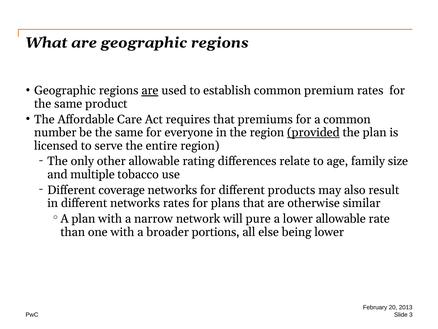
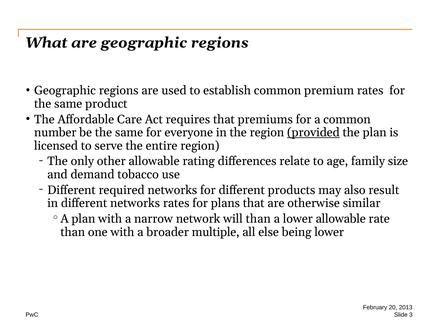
are at (150, 90) underline: present -> none
multiple: multiple -> demand
coverage: coverage -> required
will pure: pure -> than
portions: portions -> multiple
